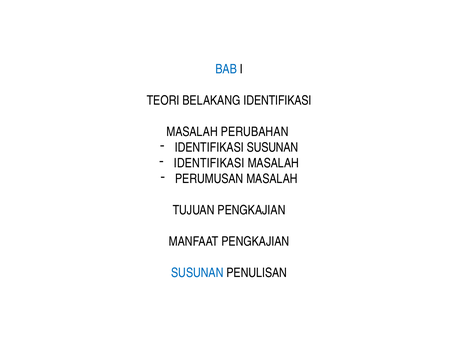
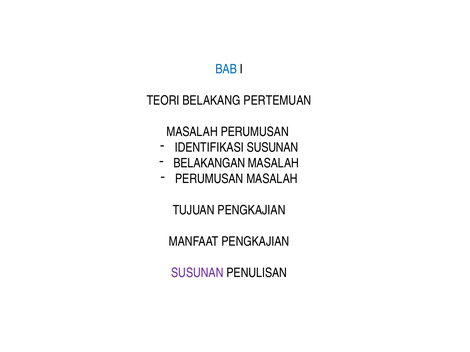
BELAKANG IDENTIFIKASI: IDENTIFIKASI -> PERTEMUAN
MASALAH PERUBAHAN: PERUBAHAN -> PERUMUSAN
IDENTIFIKASI at (209, 163): IDENTIFIKASI -> BELAKANGAN
SUSUNAN at (197, 273) colour: blue -> purple
